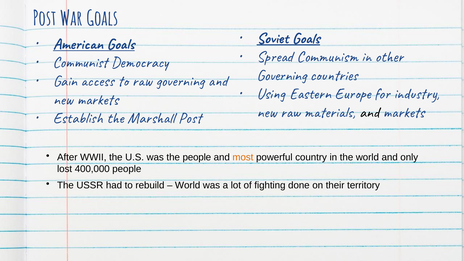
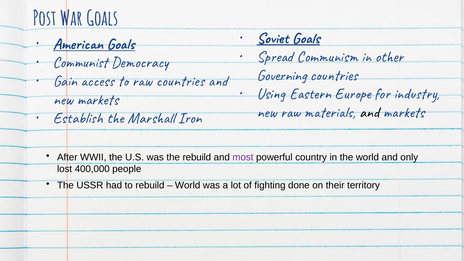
raw governing: governing -> countries
Marshall Post: Post -> Iron
the people: people -> rebuild
most colour: orange -> purple
